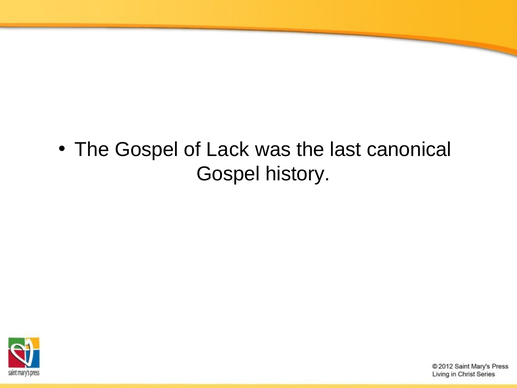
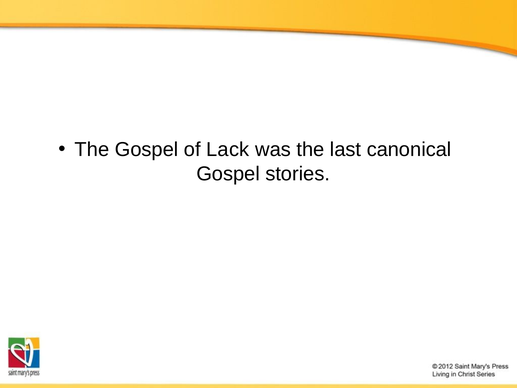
history: history -> stories
